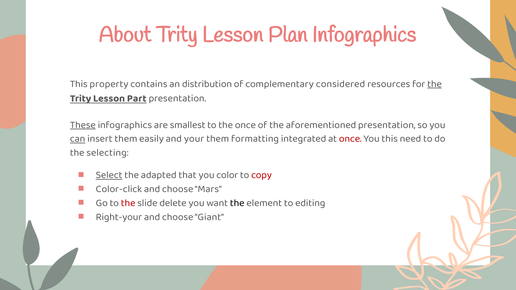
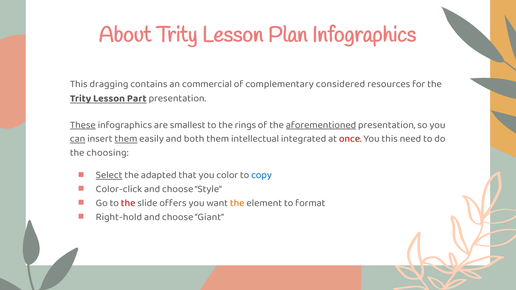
property: property -> dragging
distribution: distribution -> commercial
the at (435, 84) underline: present -> none
the once: once -> rings
aforementioned underline: none -> present
them at (126, 139) underline: none -> present
your: your -> both
formatting: formatting -> intellectual
selecting: selecting -> choosing
copy colour: red -> blue
Mars: Mars -> Style
delete: delete -> offers
the at (237, 203) colour: black -> orange
editing: editing -> format
Right-your: Right-your -> Right-hold
